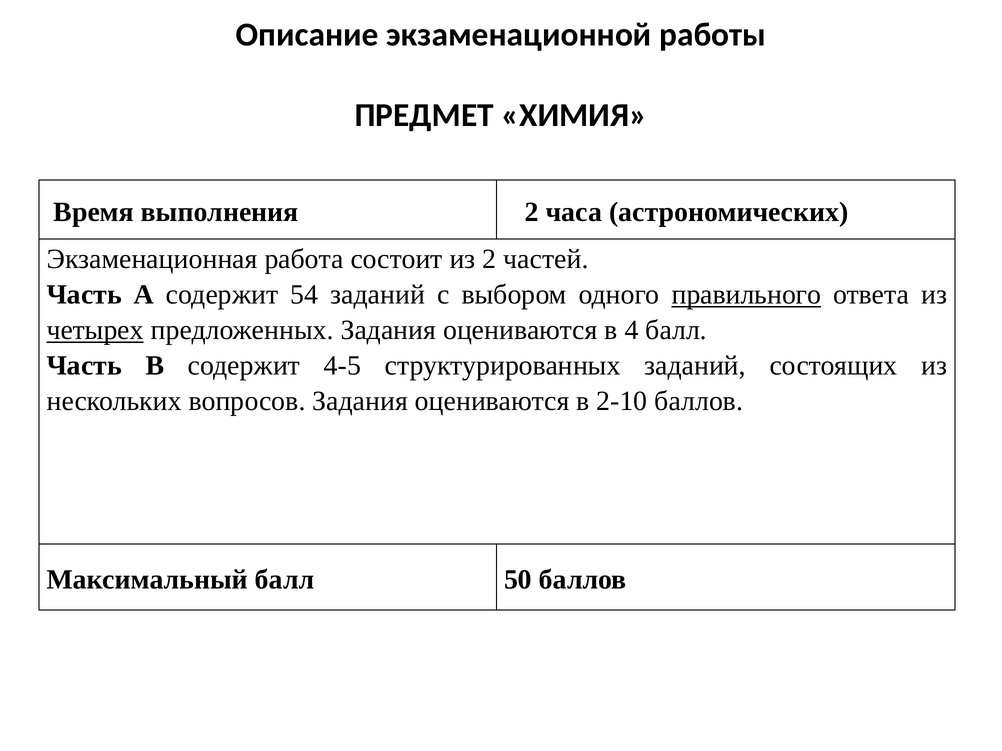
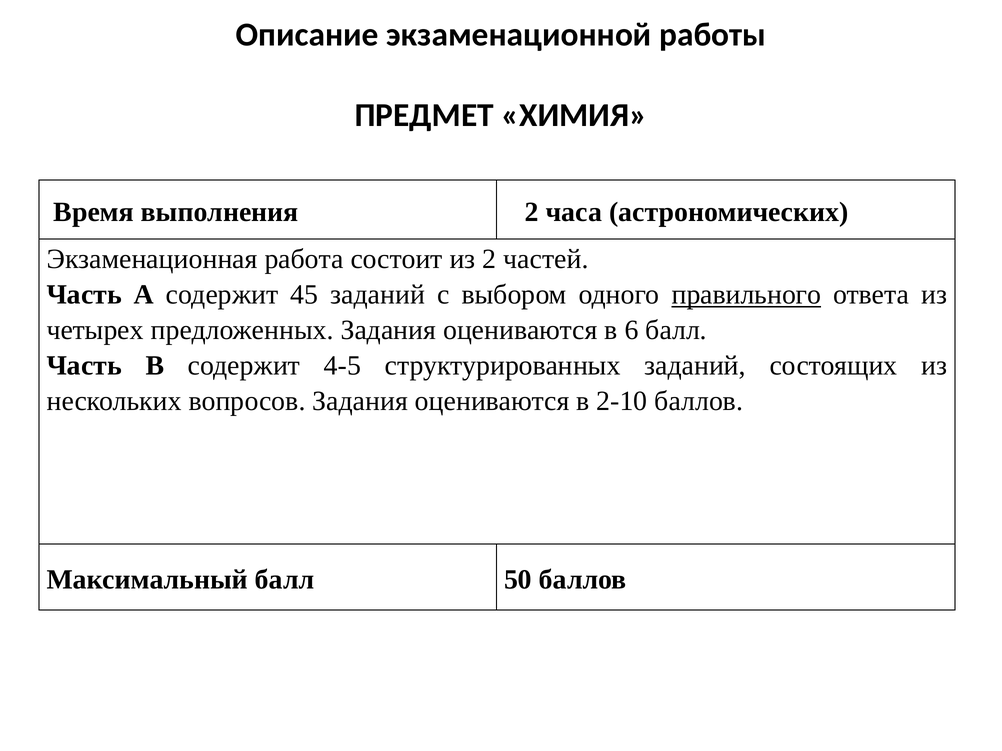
54: 54 -> 45
четырех underline: present -> none
4: 4 -> 6
